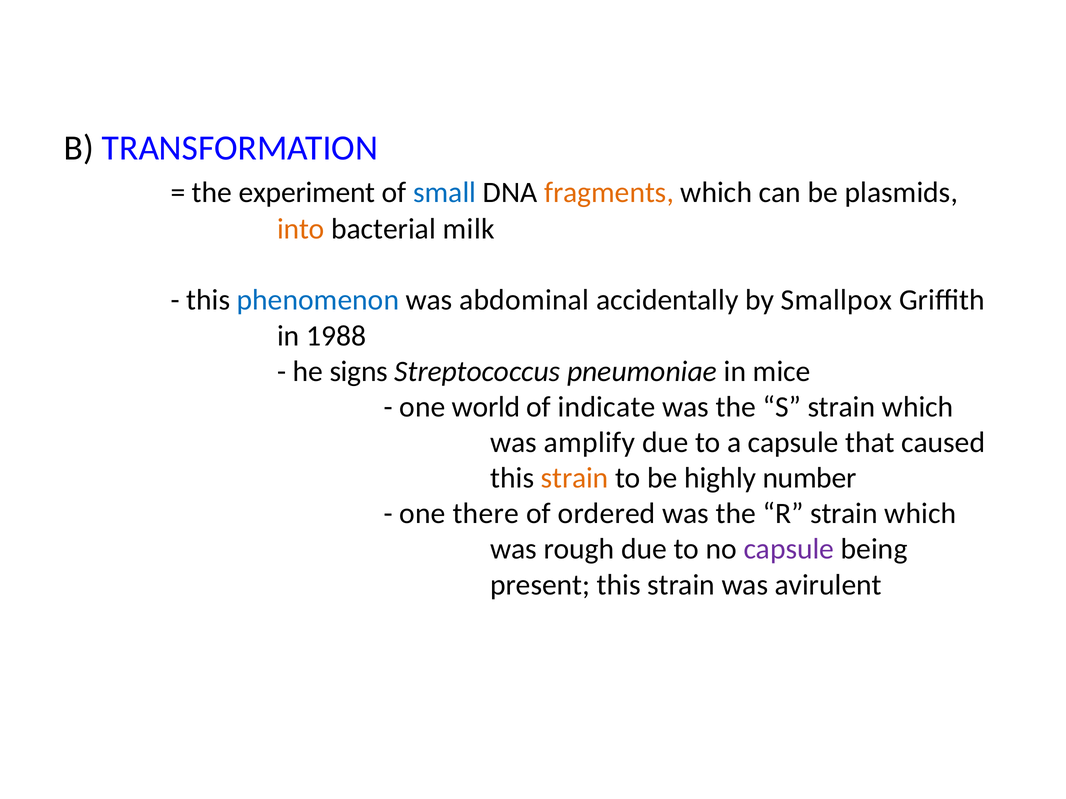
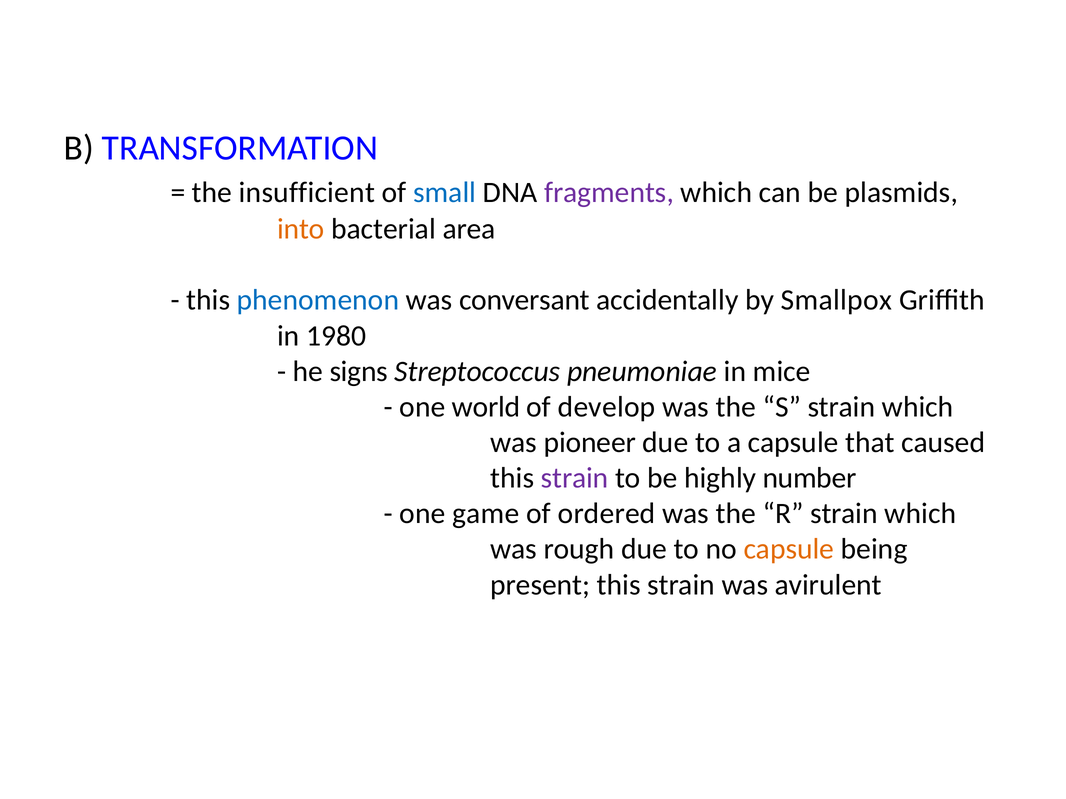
experiment: experiment -> insufficient
fragments colour: orange -> purple
milk: milk -> area
abdominal: abdominal -> conversant
1988: 1988 -> 1980
indicate: indicate -> develop
amplify: amplify -> pioneer
strain at (575, 478) colour: orange -> purple
there: there -> game
capsule at (789, 550) colour: purple -> orange
